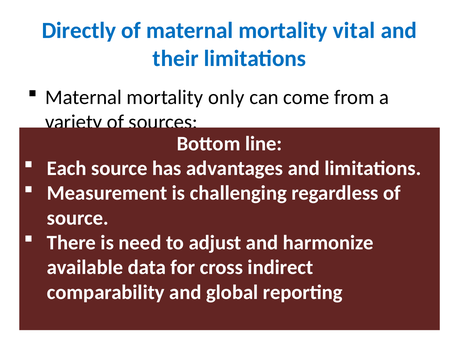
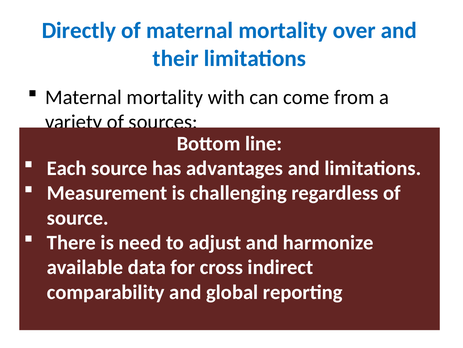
mortality vital: vital -> over
only: only -> with
